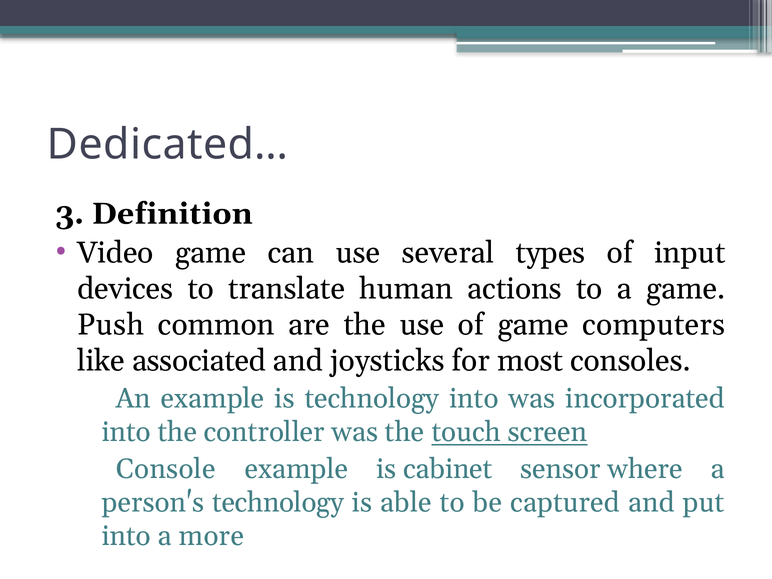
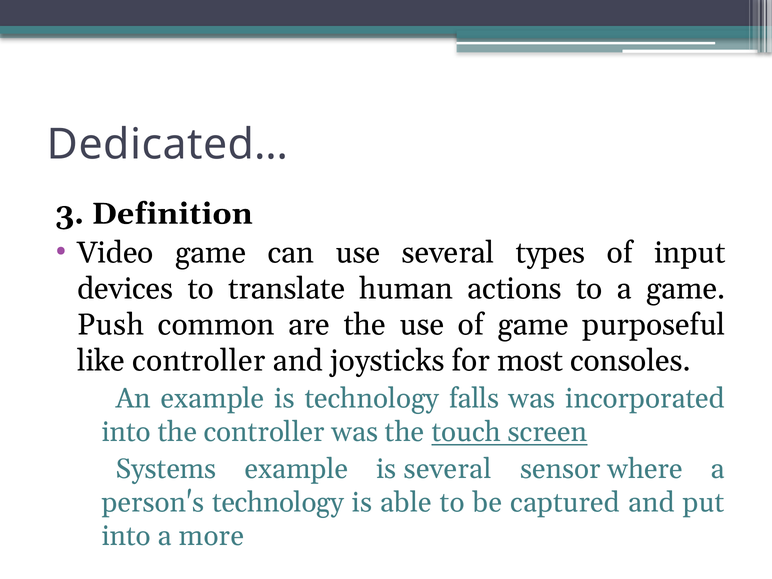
computers: computers -> purposeful
like associated: associated -> controller
technology into: into -> falls
Console: Console -> Systems
is cabinet: cabinet -> several
